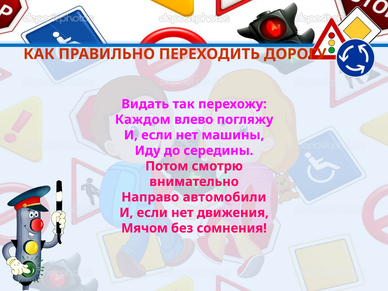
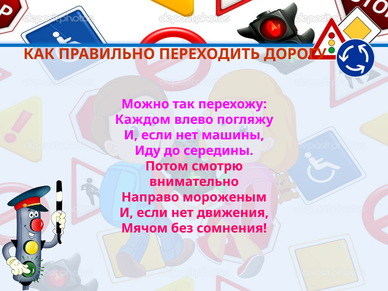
Видать: Видать -> Можно
автомобили: автомобили -> мороженым
